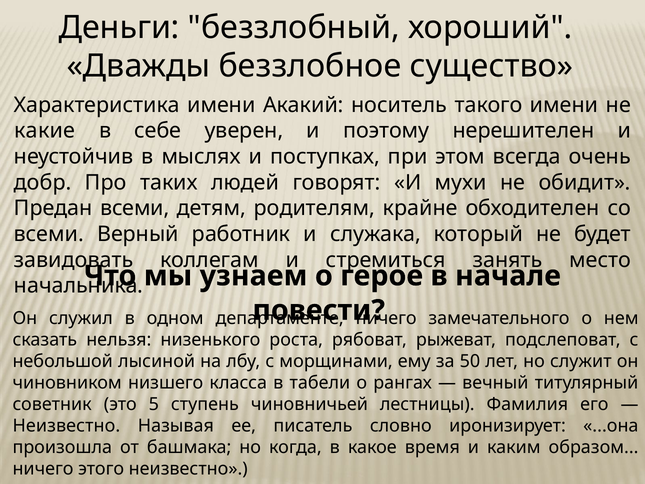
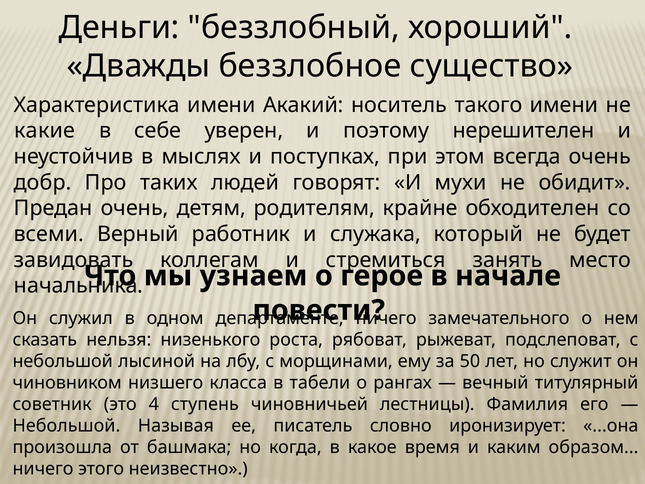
Предан всеми: всеми -> очень
5: 5 -> 4
Неизвестно at (66, 426): Неизвестно -> Небольшой
